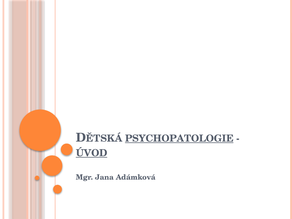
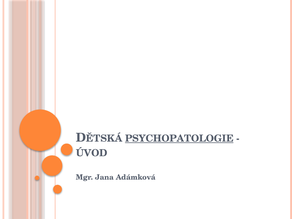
ÚVOD underline: present -> none
